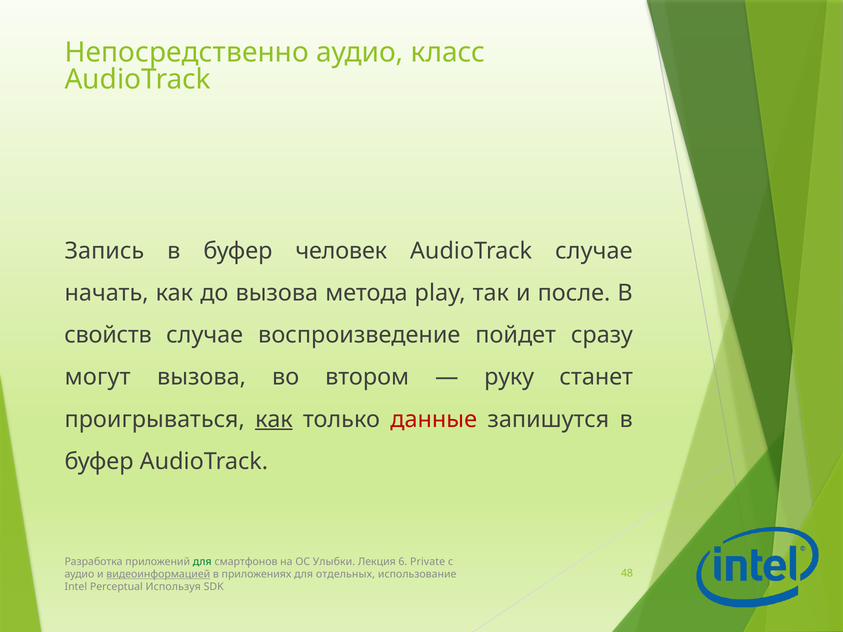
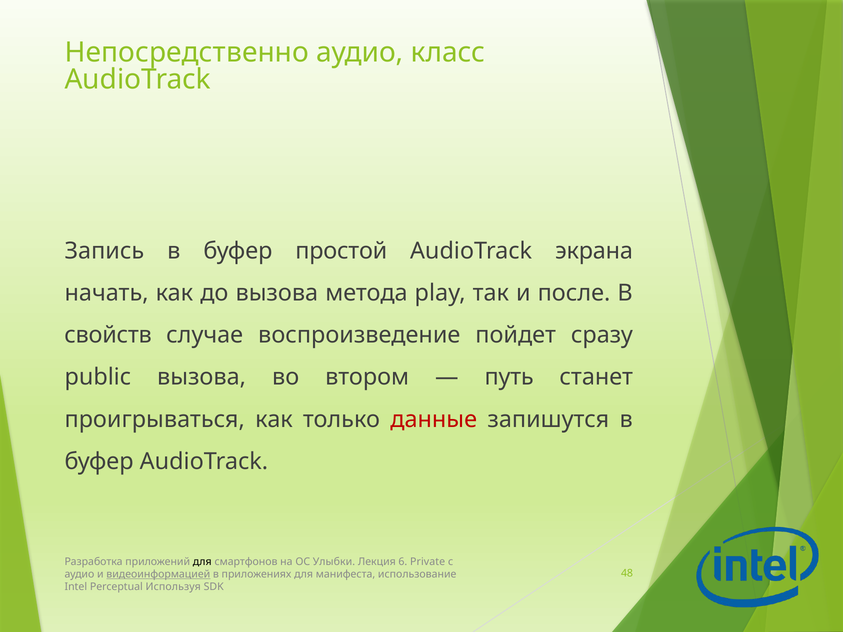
человек: человек -> простой
AudioTrack случае: случае -> экрана
могут: могут -> public
руку: руку -> путь
как at (274, 419) underline: present -> none
для at (202, 562) colour: green -> black
отдельных: отдельных -> манифеста
